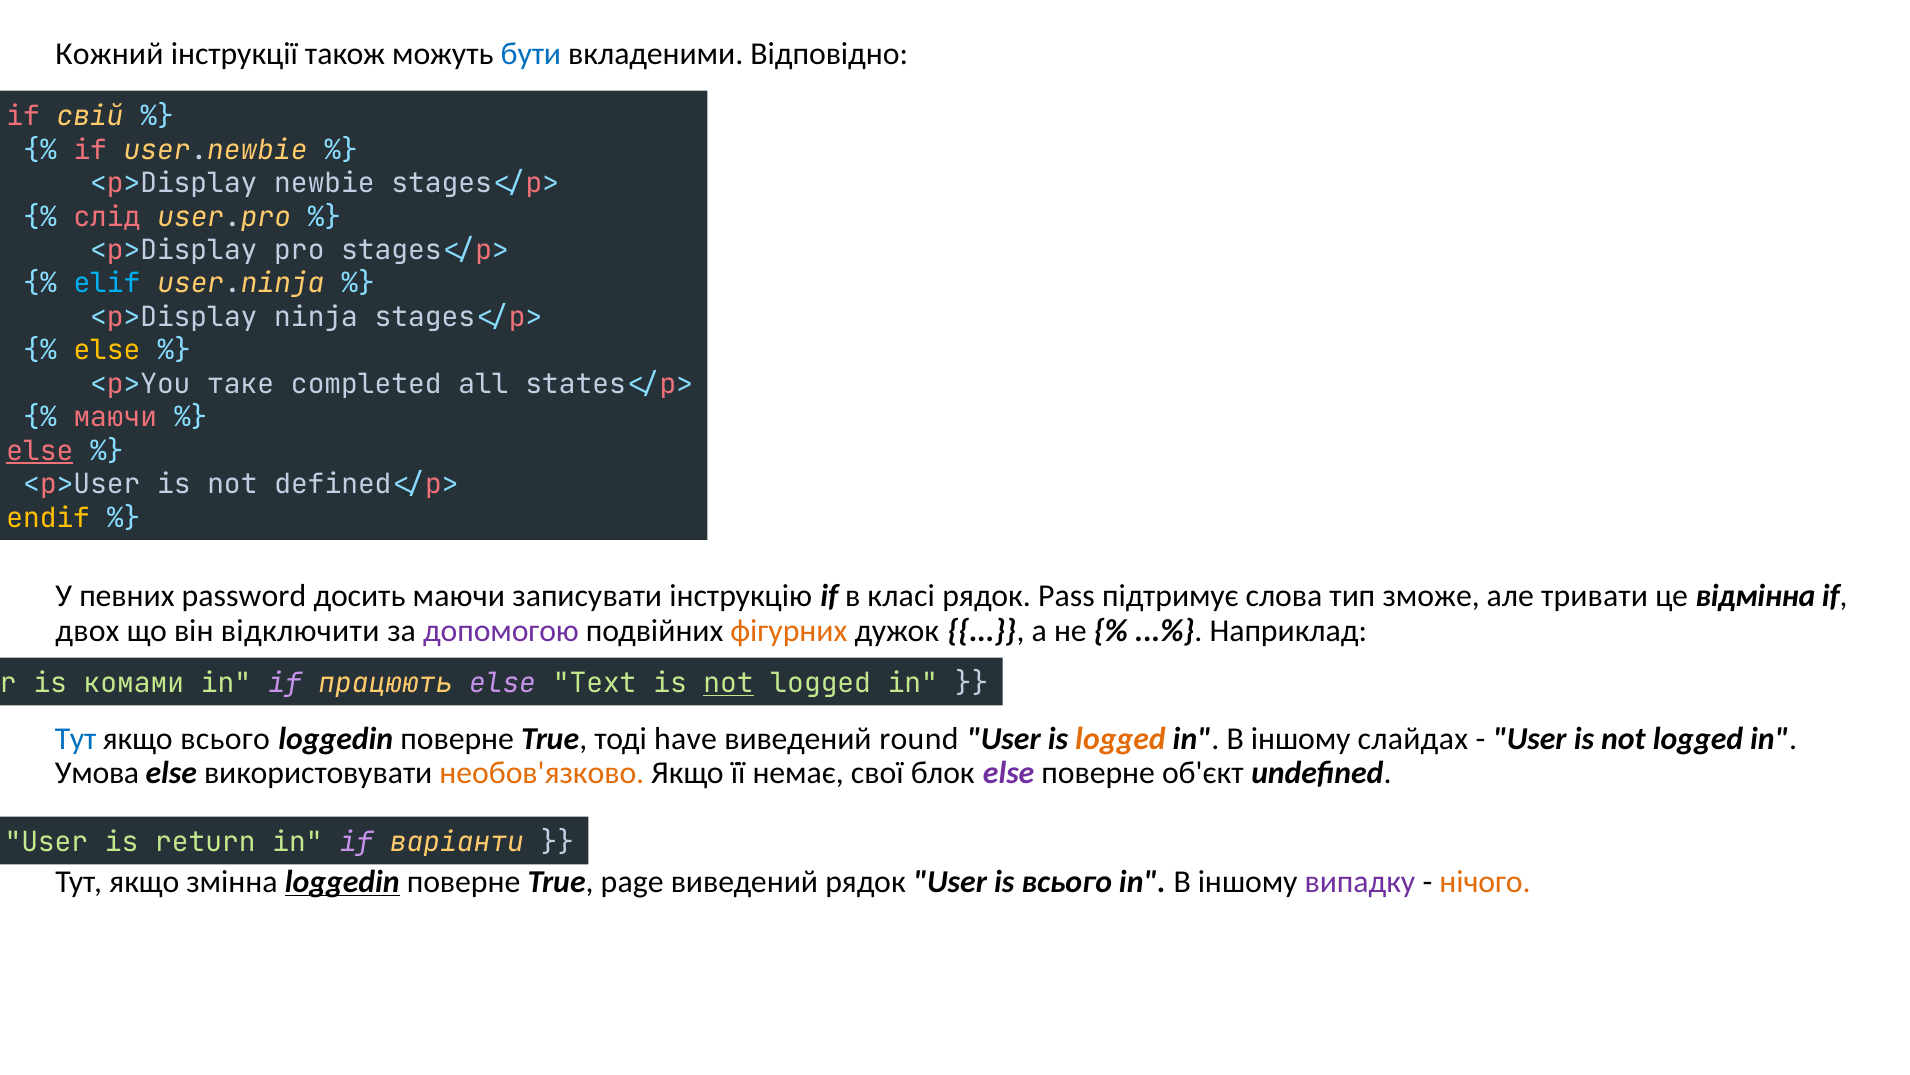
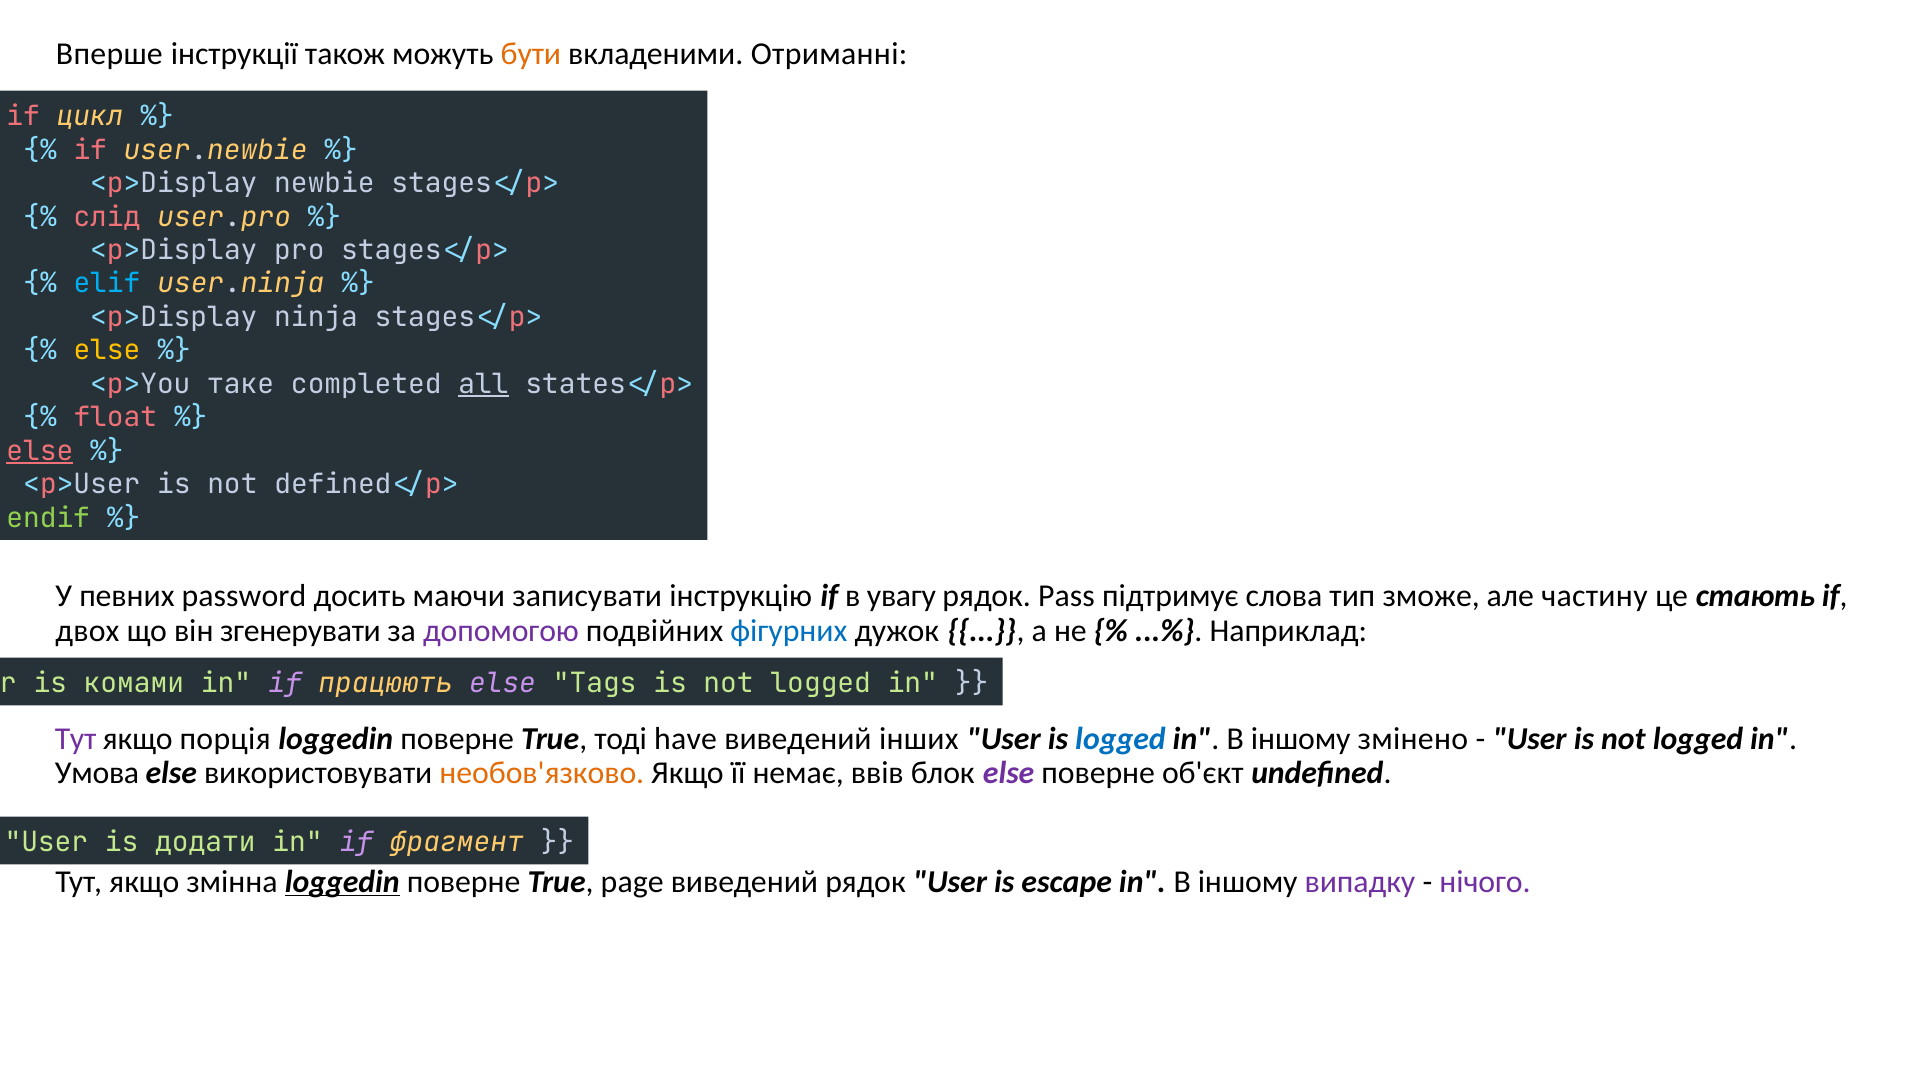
Кожний: Кожний -> Вперше
бути colour: blue -> orange
Відповідно: Відповідно -> Отриманні
свій: свій -> цикл
all underline: none -> present
маючи at (115, 417): маючи -> float
endif colour: yellow -> light green
класі: класі -> увагу
тривати: тривати -> частину
відмінна: відмінна -> стають
відключити: відключити -> згенерувати
фігурних colour: orange -> blue
Text: Text -> Tags
not at (729, 683) underline: present -> none
Тут at (76, 739) colour: blue -> purple
якщо всього: всього -> порція
round: round -> інших
logged at (1120, 739) colour: orange -> blue
слайдах: слайдах -> змінено
свої: свої -> ввів
return: return -> додати
варіанти: варіанти -> фрагмент
is всього: всього -> escape
нічого colour: orange -> purple
